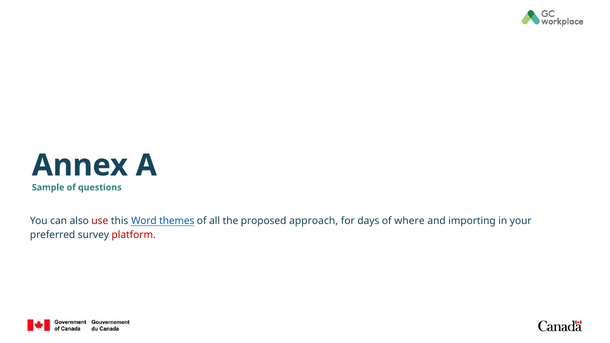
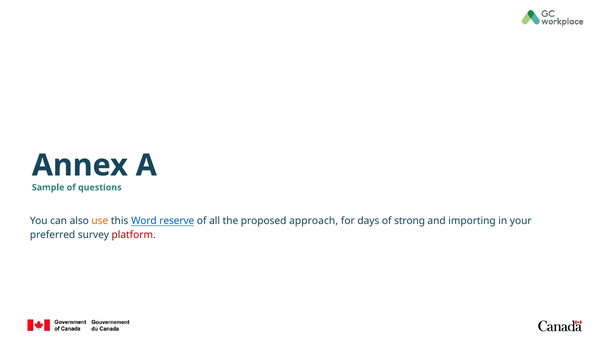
use colour: red -> orange
themes: themes -> reserve
where: where -> strong
